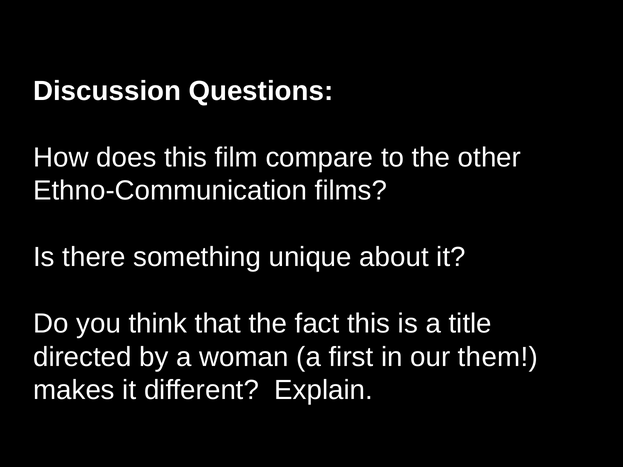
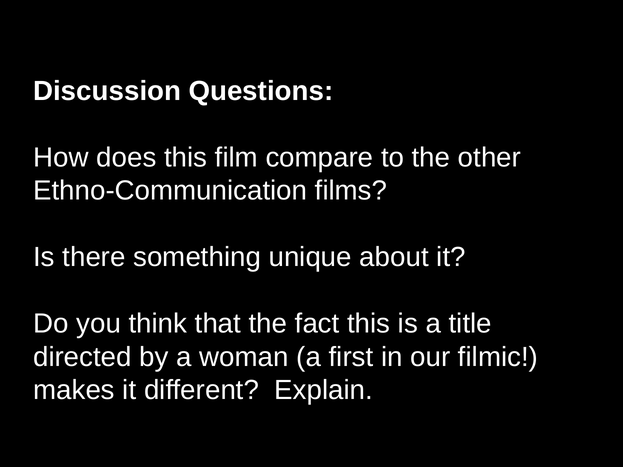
them: them -> filmic
